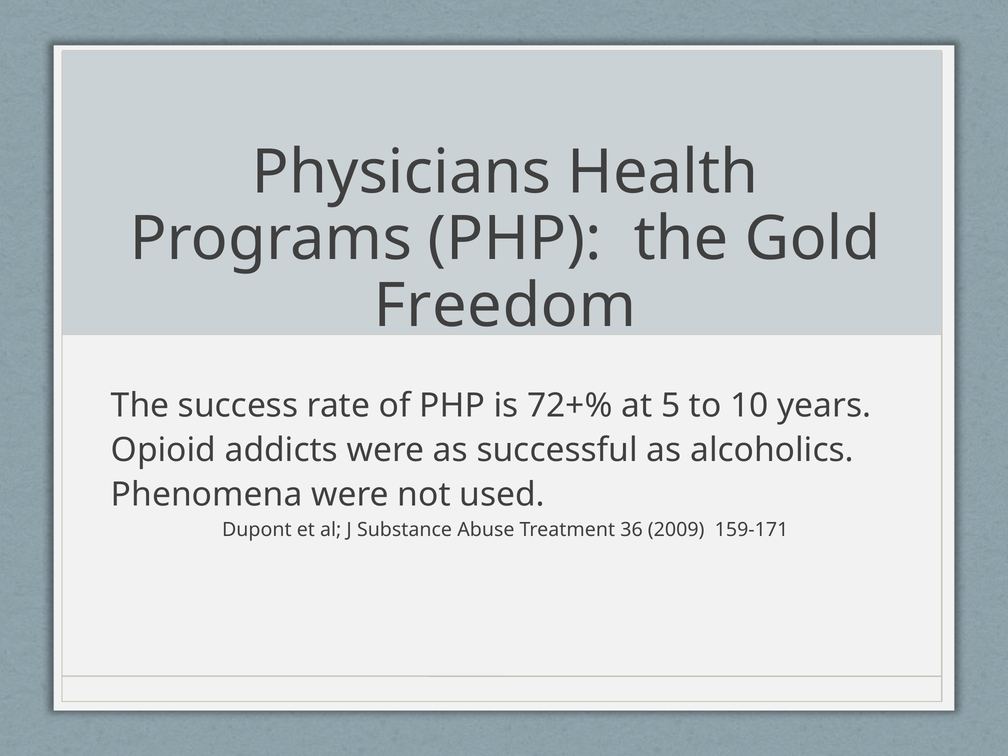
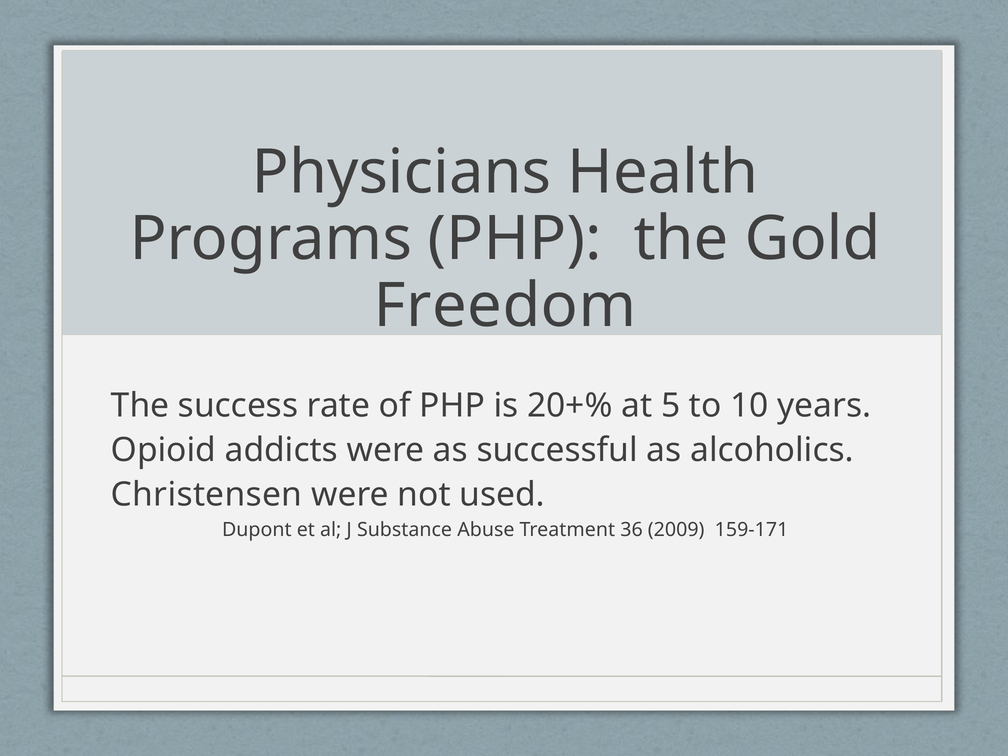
72+%: 72+% -> 20+%
Phenomena: Phenomena -> Christensen
